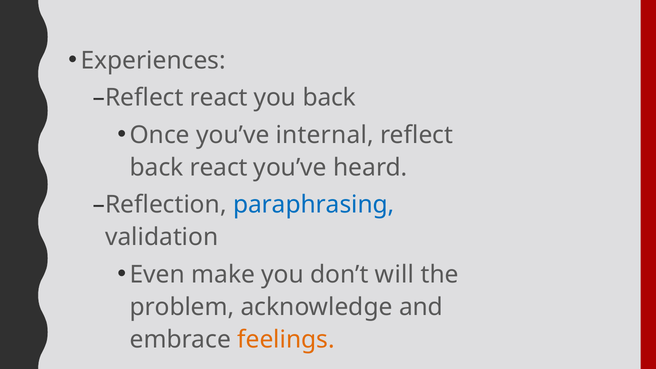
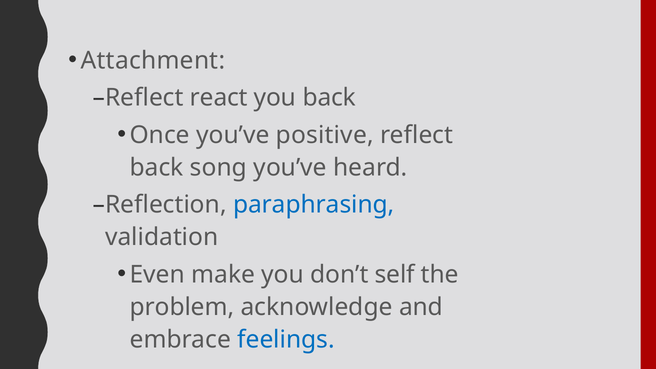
Experiences: Experiences -> Attachment
internal: internal -> positive
back react: react -> song
will: will -> self
feelings colour: orange -> blue
